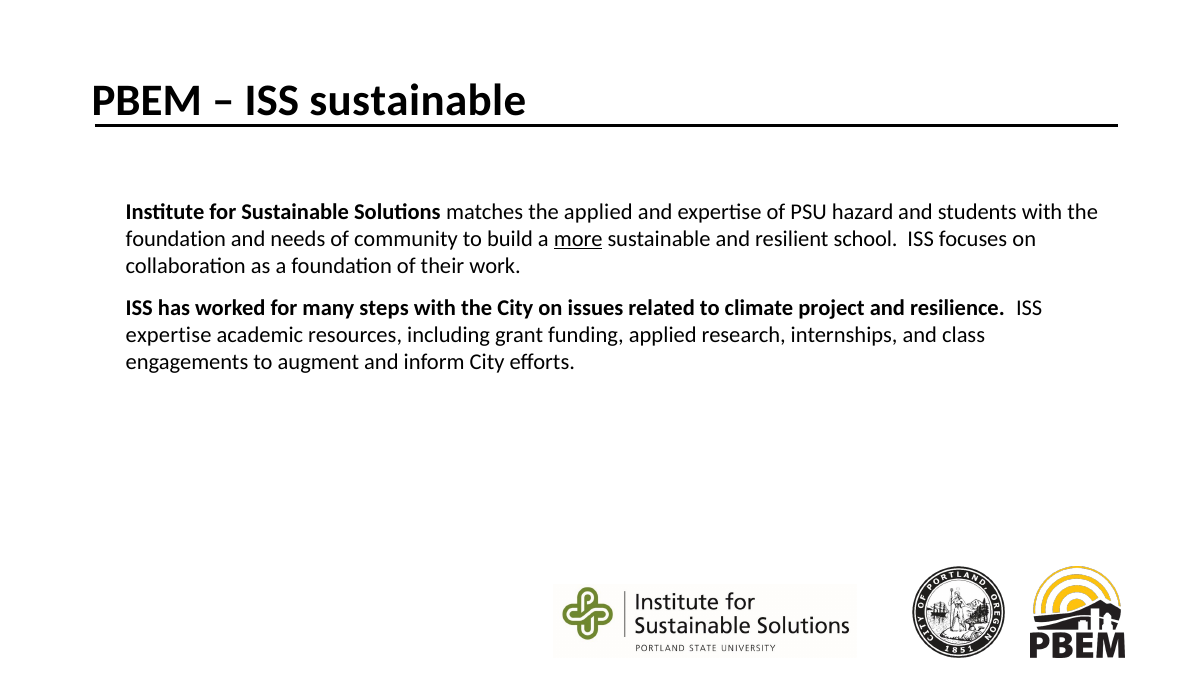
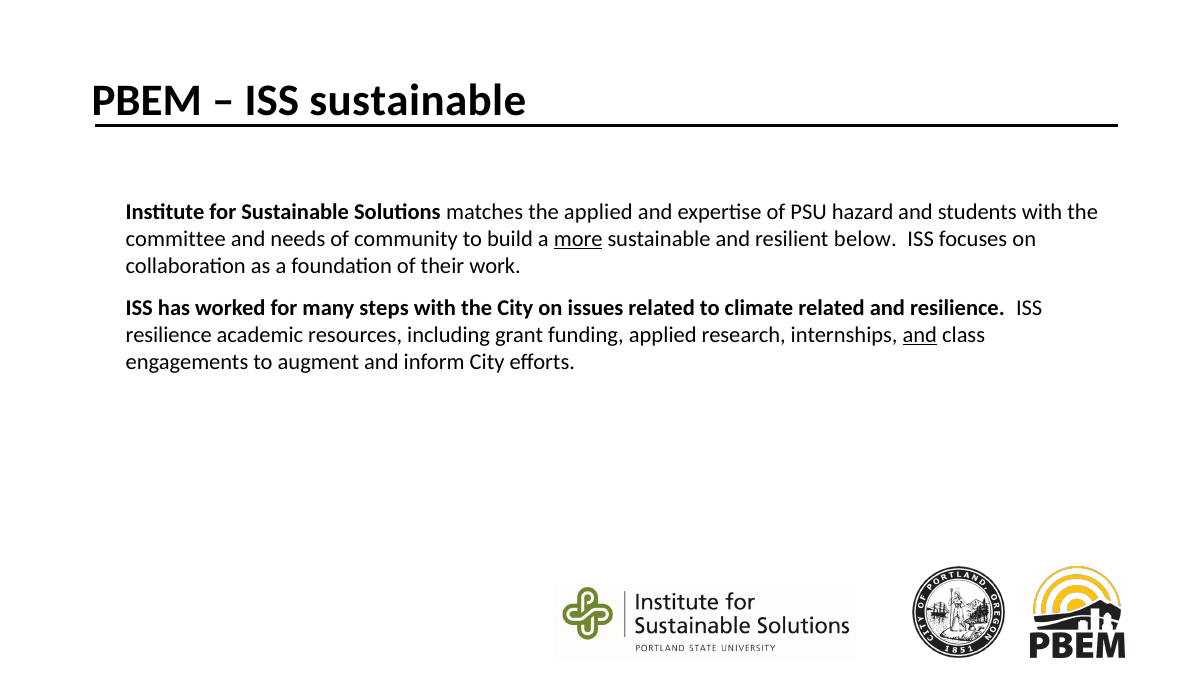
foundation at (176, 239): foundation -> committee
school: school -> below
climate project: project -> related
expertise at (169, 335): expertise -> resilience
and at (920, 335) underline: none -> present
